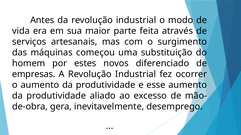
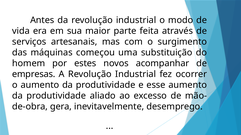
diferenciado: diferenciado -> acompanhar
